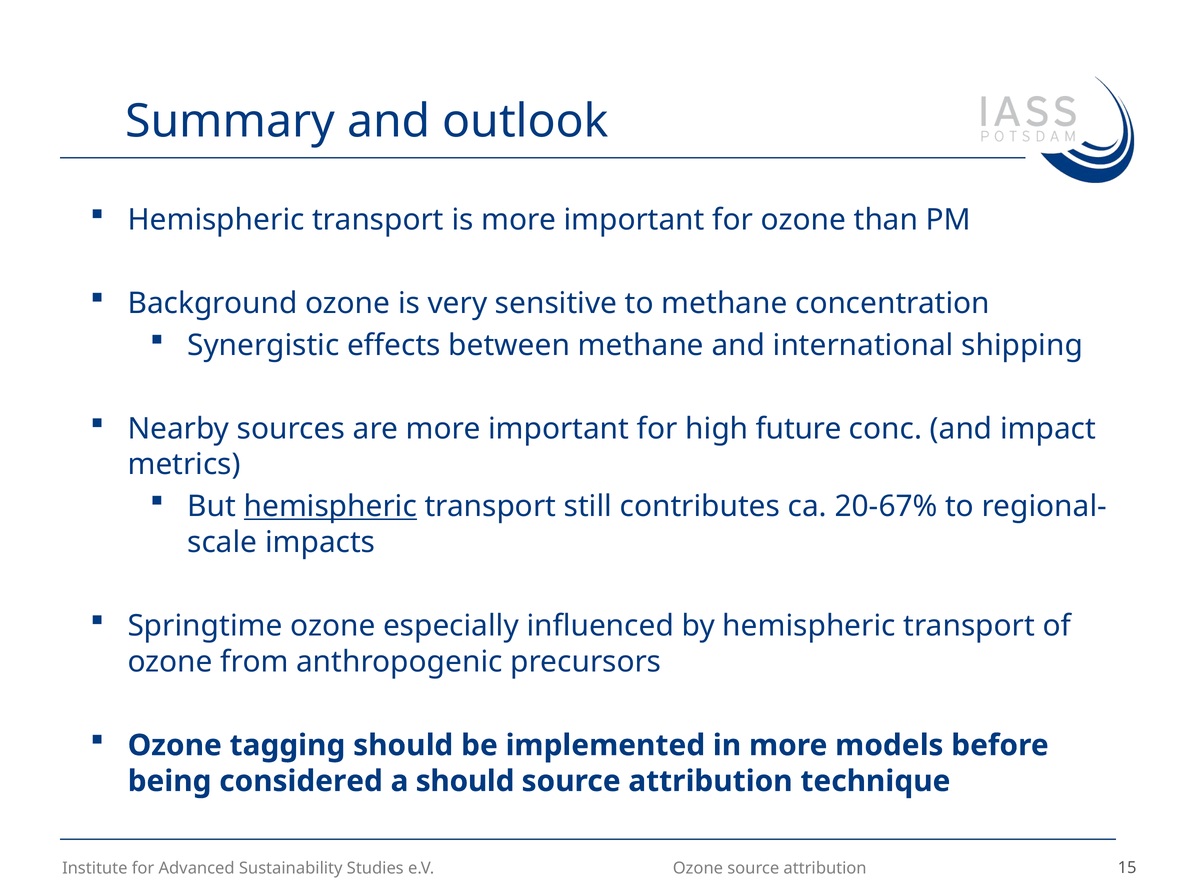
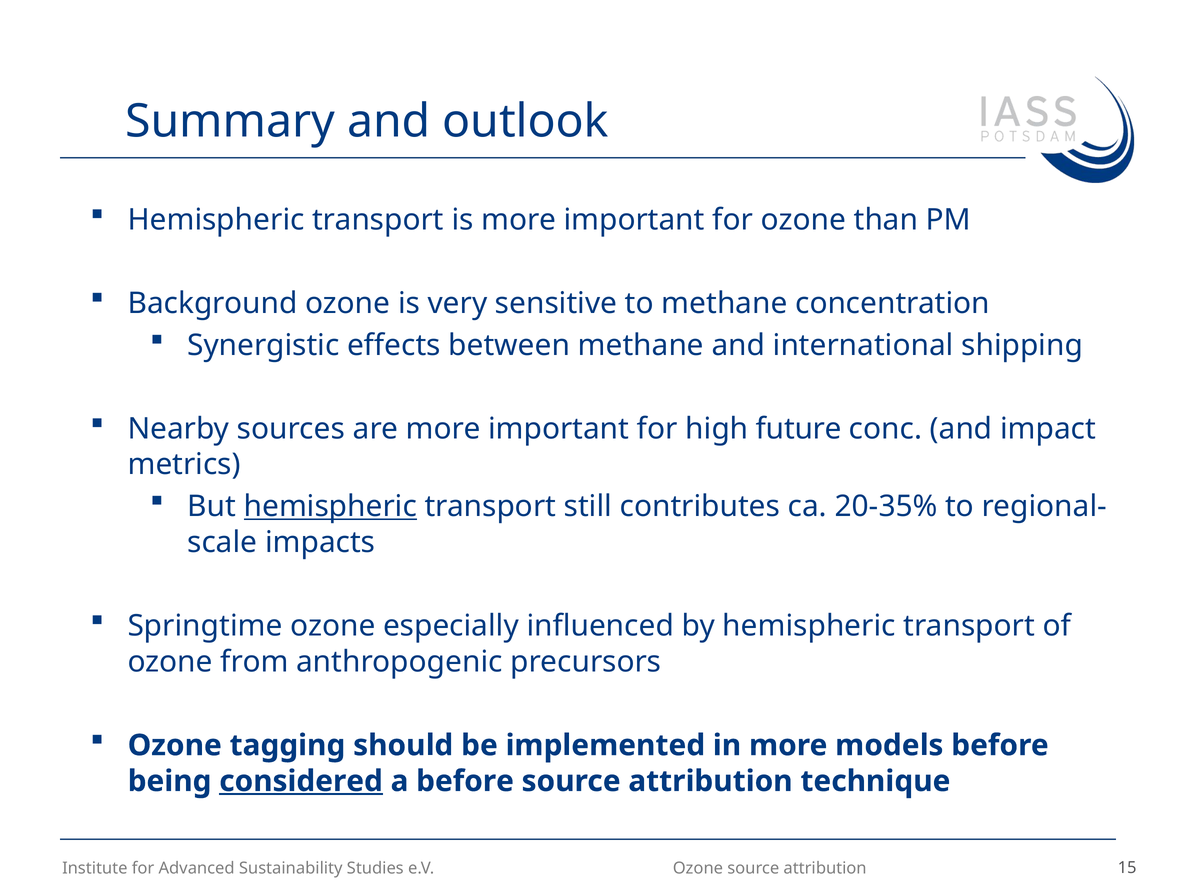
20-67%: 20-67% -> 20-35%
considered underline: none -> present
a should: should -> before
